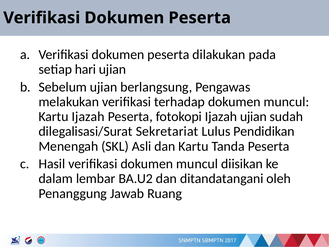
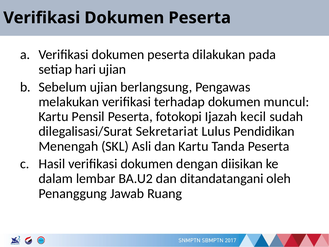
Kartu Ijazah: Ijazah -> Pensil
Ijazah ujian: ujian -> kecil
verifikasi dokumen muncul: muncul -> dengan
